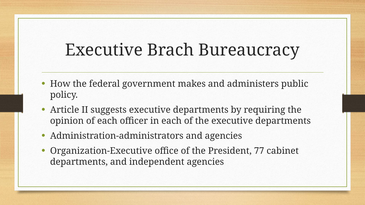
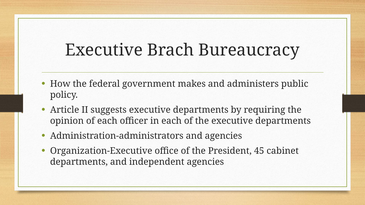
77: 77 -> 45
